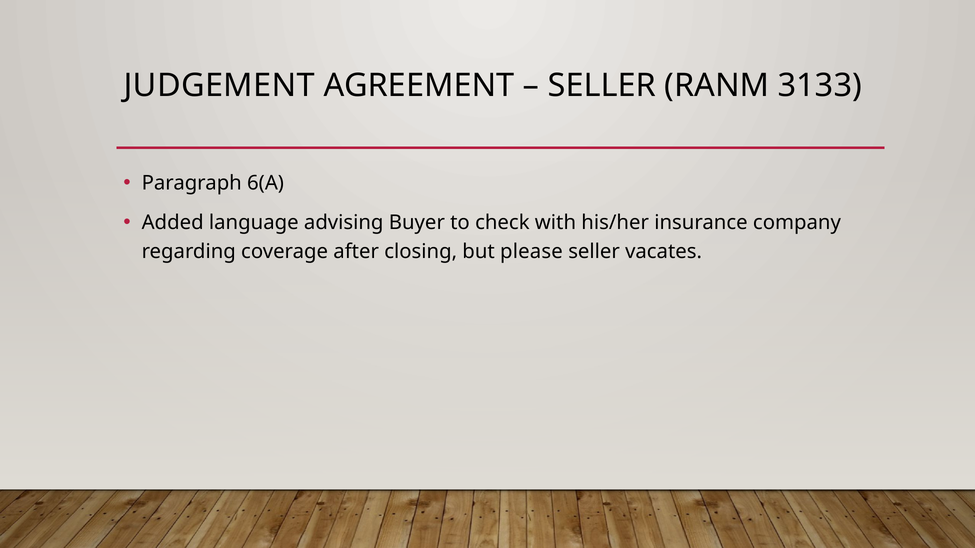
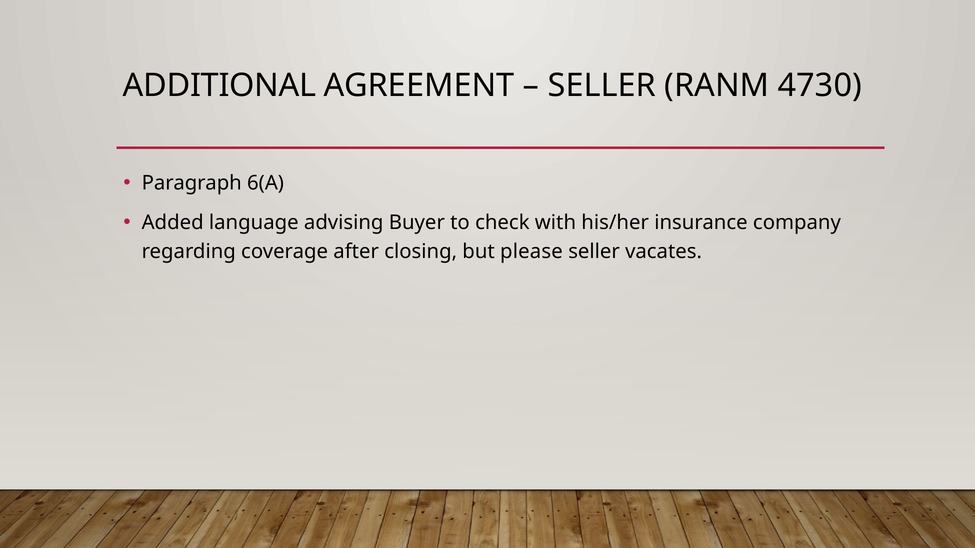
JUDGEMENT: JUDGEMENT -> ADDITIONAL
3133: 3133 -> 4730
